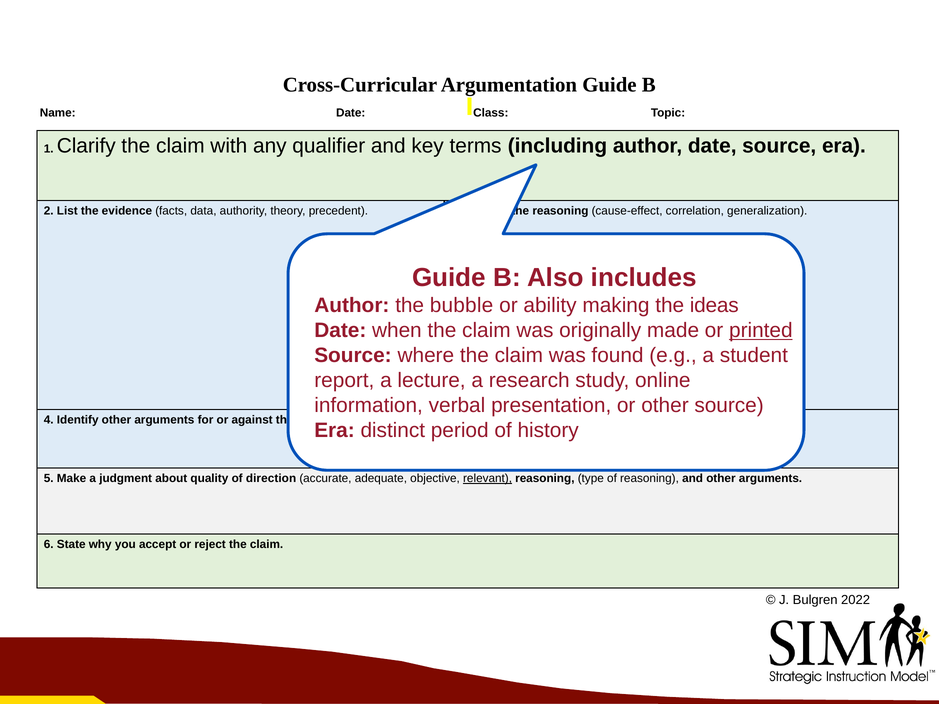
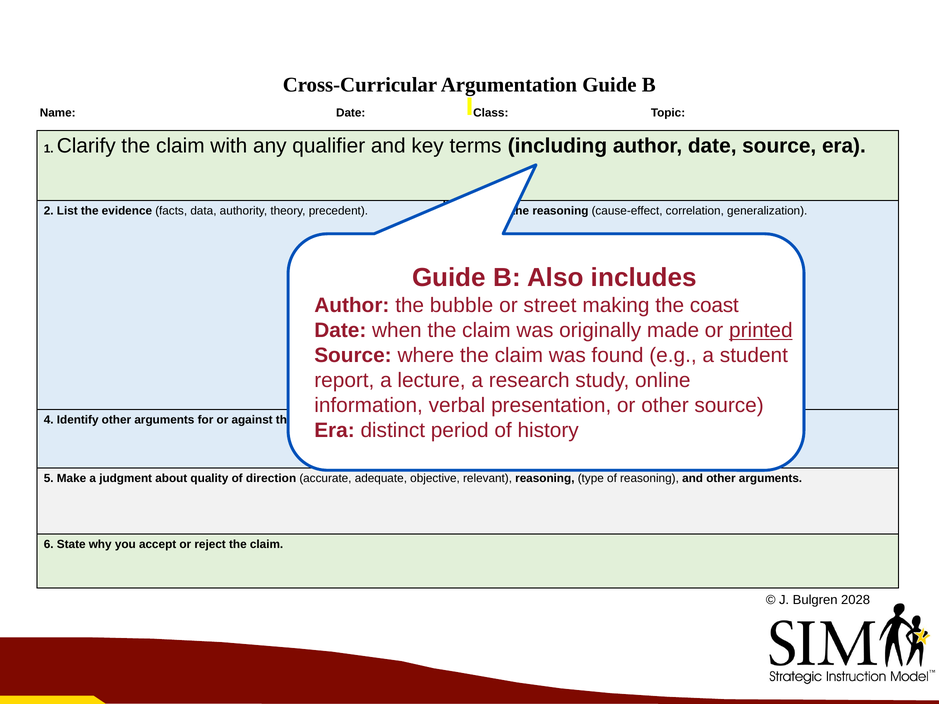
ability: ability -> street
ideas: ideas -> coast
relevant underline: present -> none
2022: 2022 -> 2028
